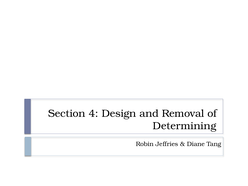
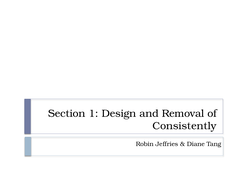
4: 4 -> 1
Determining: Determining -> Consistently
